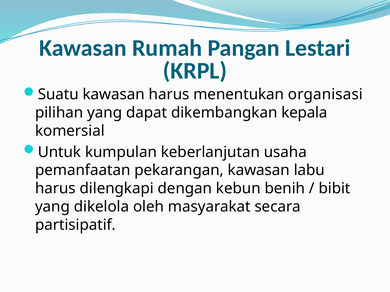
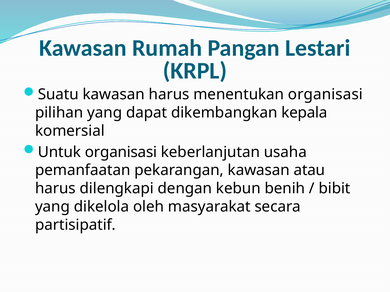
Untuk kumpulan: kumpulan -> organisasi
labu: labu -> atau
